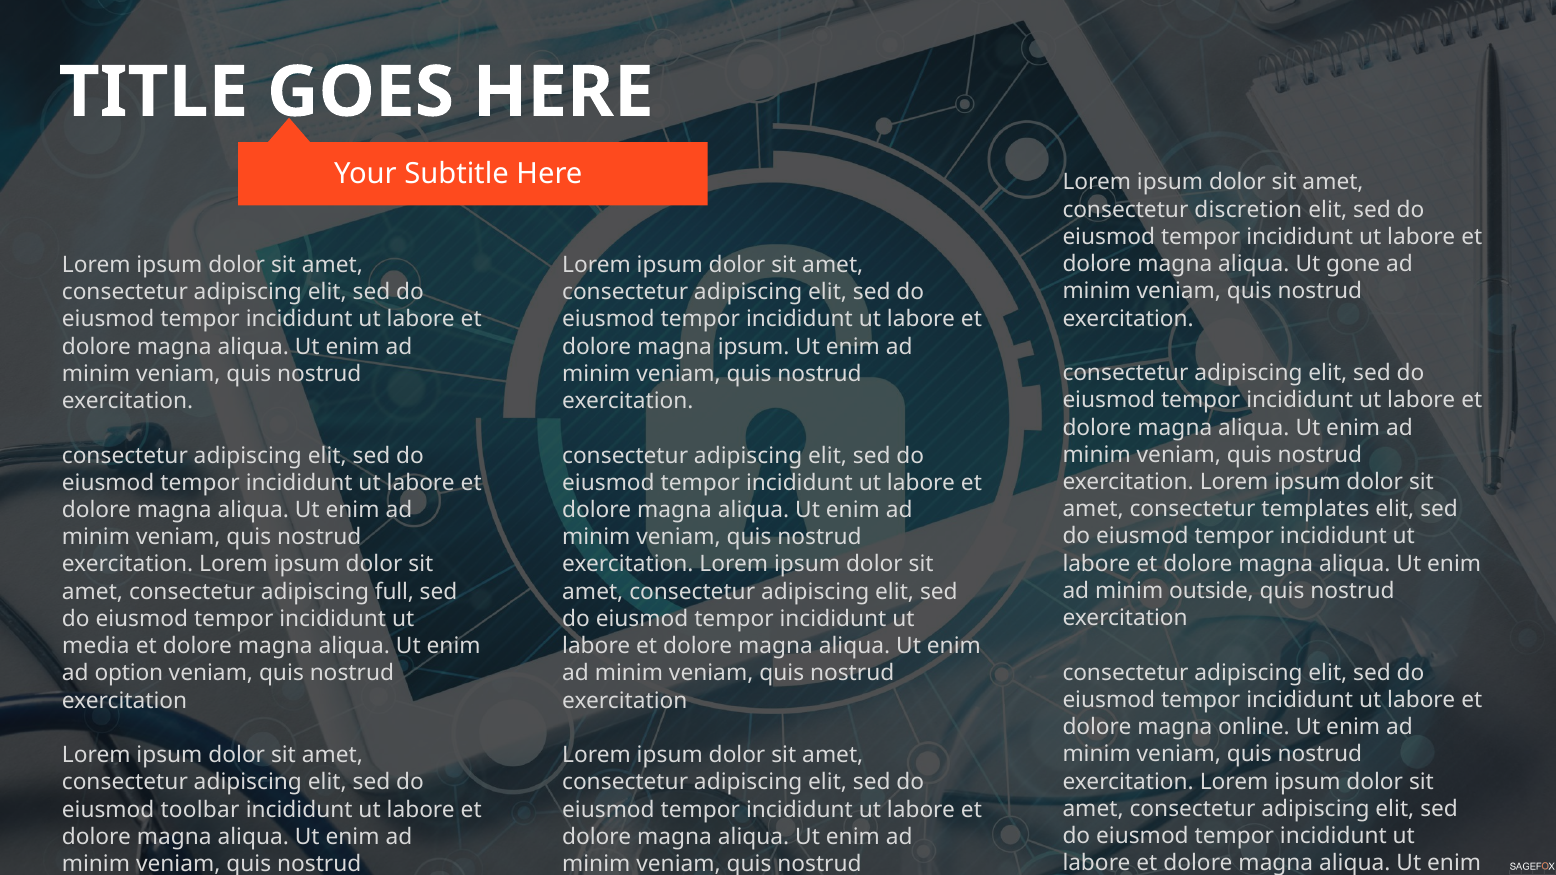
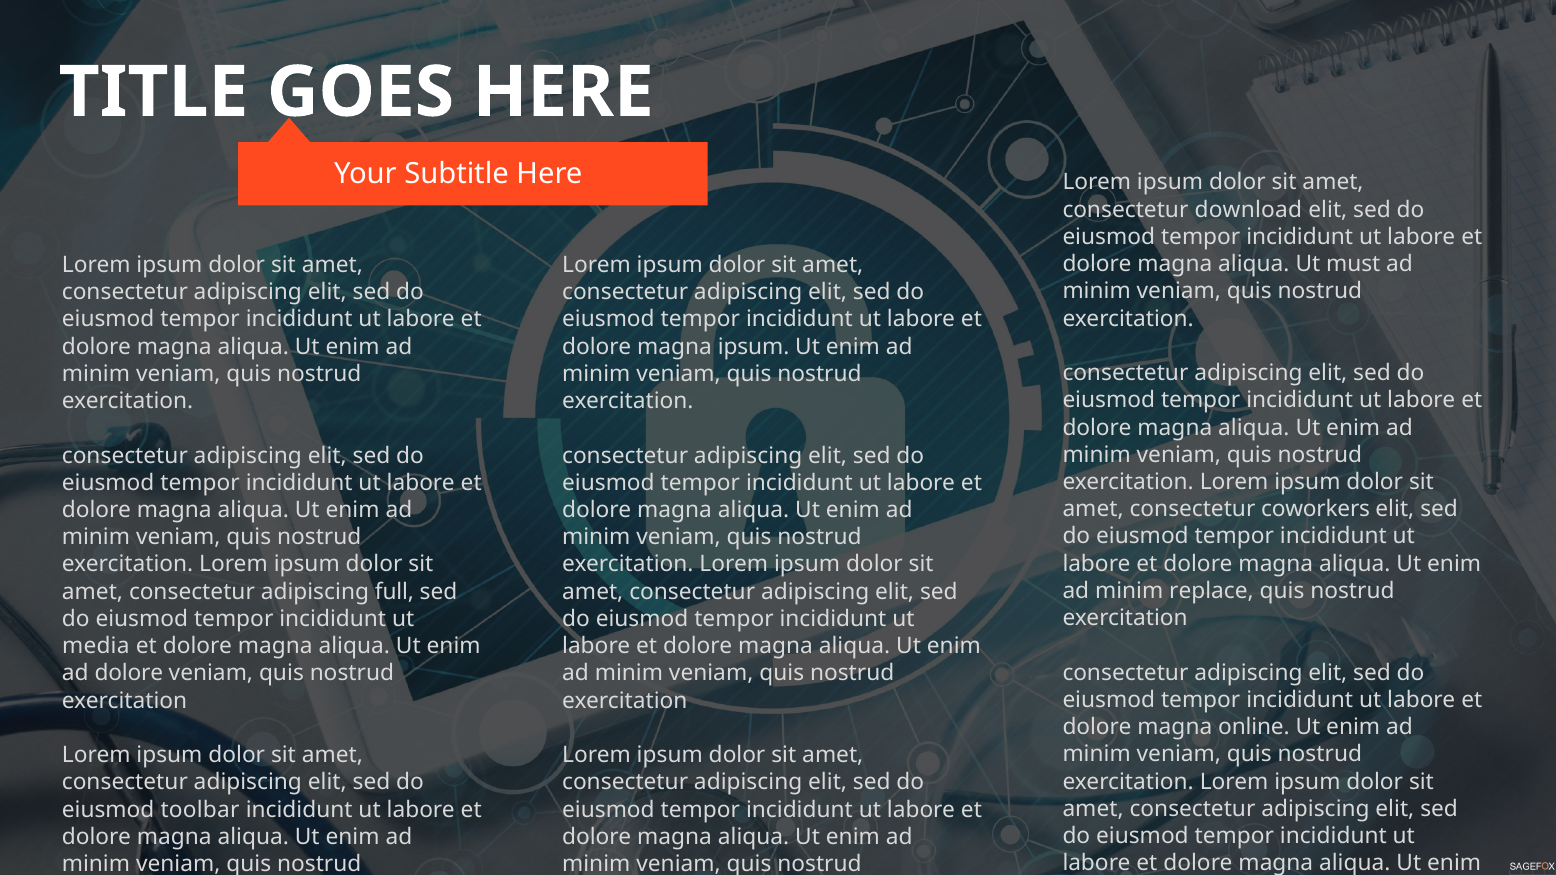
discretion: discretion -> download
gone: gone -> must
templates: templates -> coworkers
outside: outside -> replace
ad option: option -> dolore
